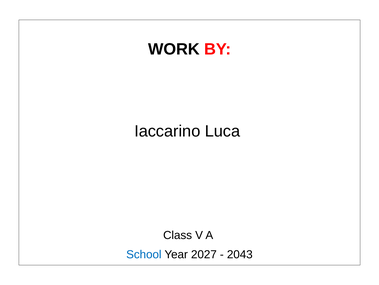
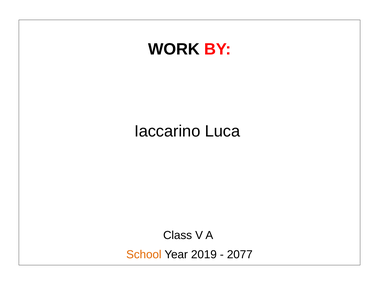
School colour: blue -> orange
2027: 2027 -> 2019
2043: 2043 -> 2077
